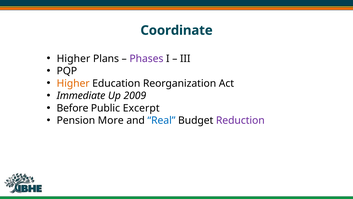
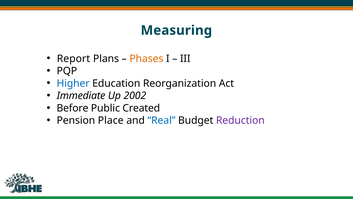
Coordinate: Coordinate -> Measuring
Higher at (73, 58): Higher -> Report
Phases colour: purple -> orange
Higher at (73, 83) colour: orange -> blue
2009: 2009 -> 2002
Excerpt: Excerpt -> Created
More: More -> Place
